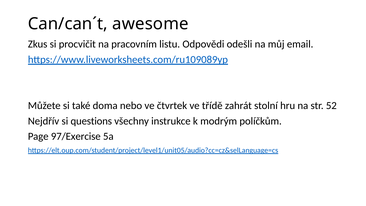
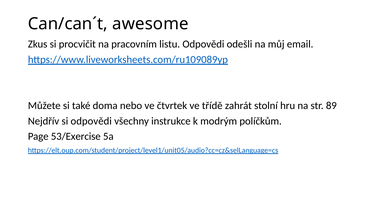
52: 52 -> 89
si questions: questions -> odpovědi
97/Exercise: 97/Exercise -> 53/Exercise
